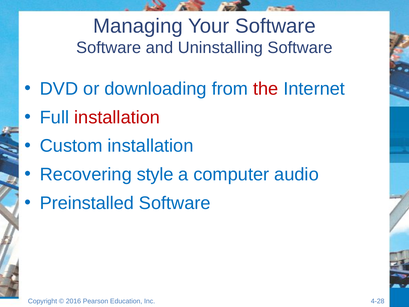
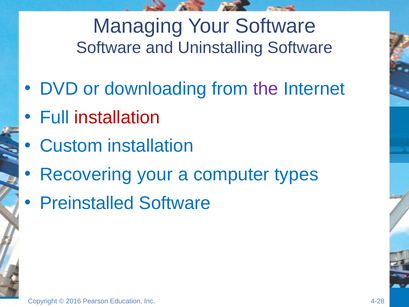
the colour: red -> purple
Recovering style: style -> your
audio: audio -> types
